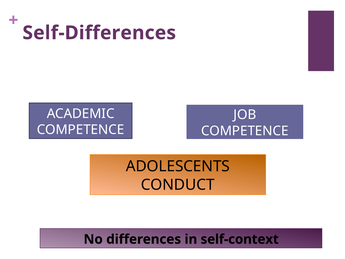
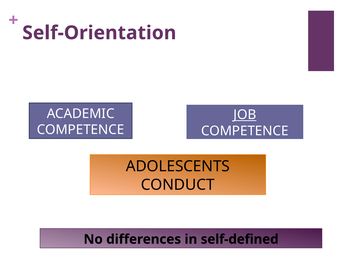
Self-Differences: Self-Differences -> Self-Orientation
JOB underline: none -> present
self-context: self-context -> self-defined
